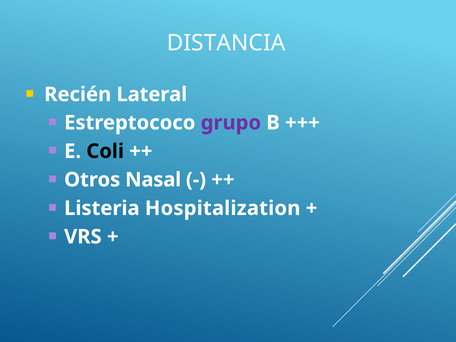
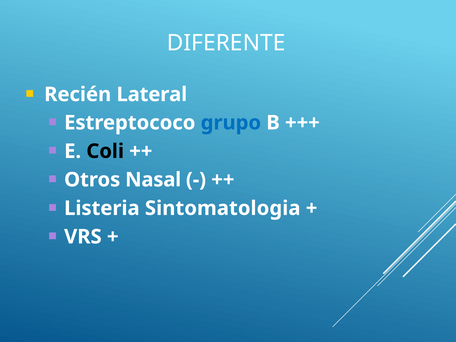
DISTANCIA: DISTANCIA -> DIFERENTE
grupo colour: purple -> blue
Hospitalization: Hospitalization -> Sintomatologia
